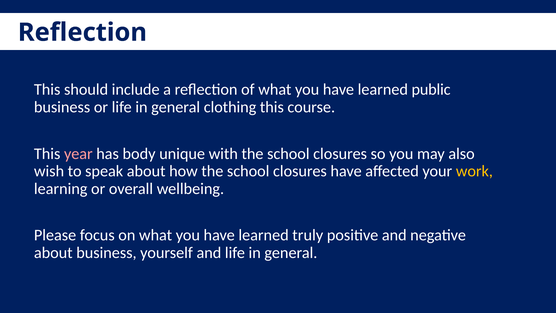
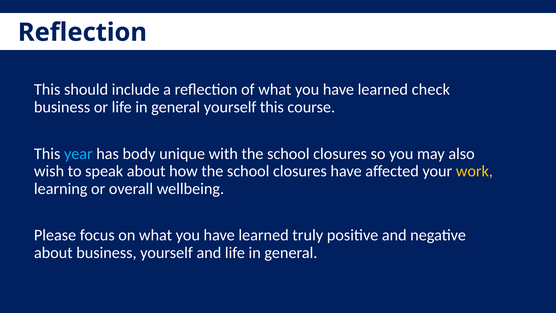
public: public -> check
general clothing: clothing -> yourself
year colour: pink -> light blue
